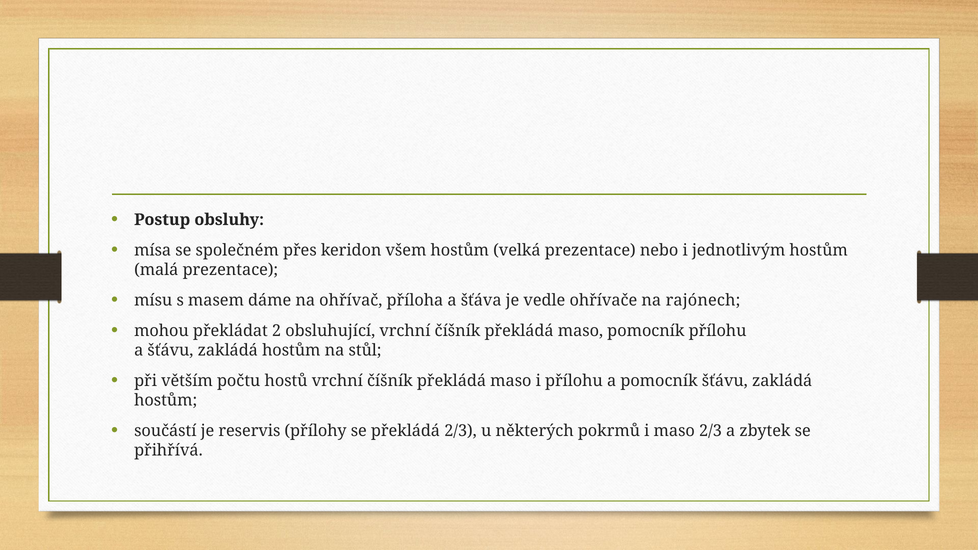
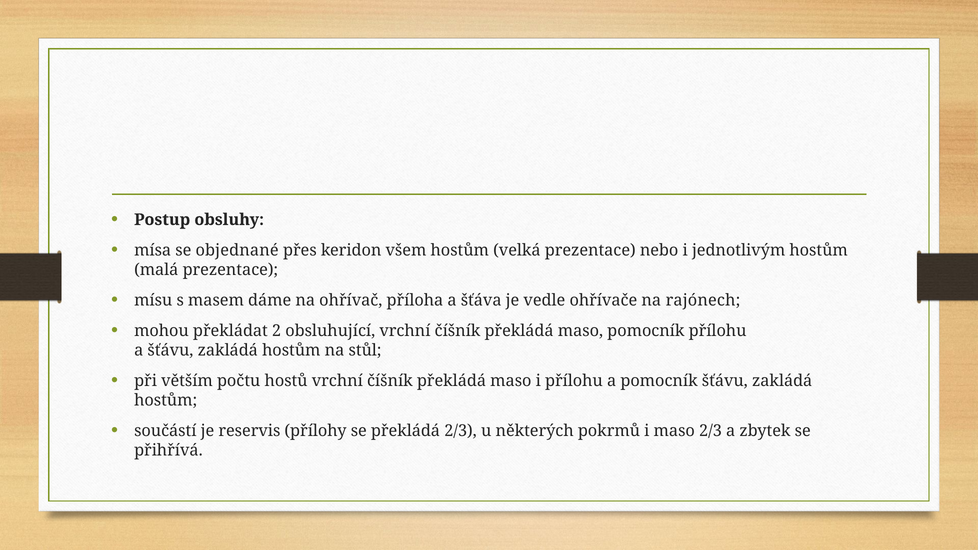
společném: společném -> objednané
